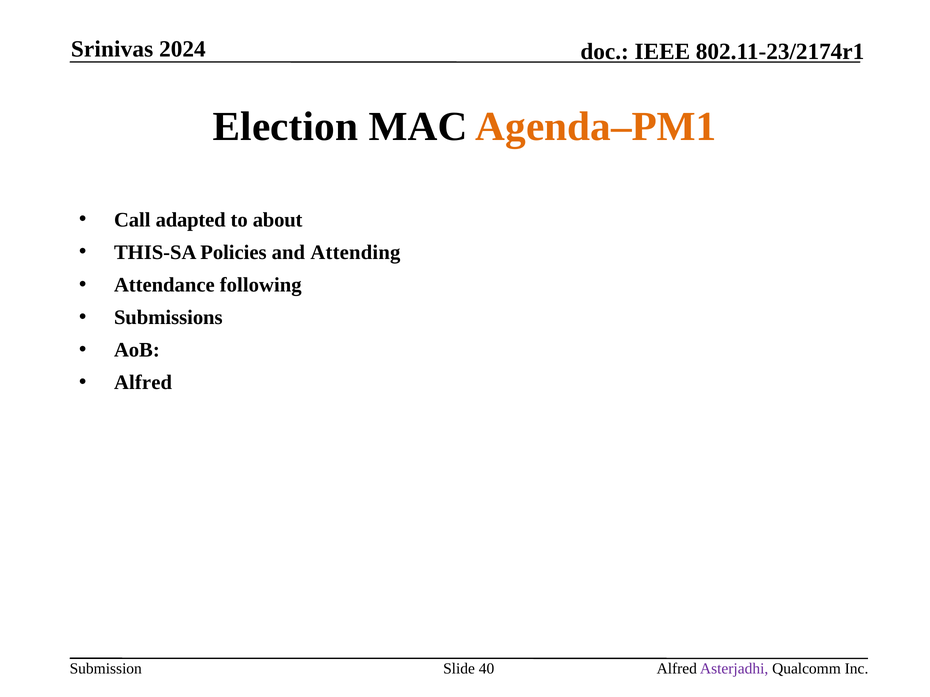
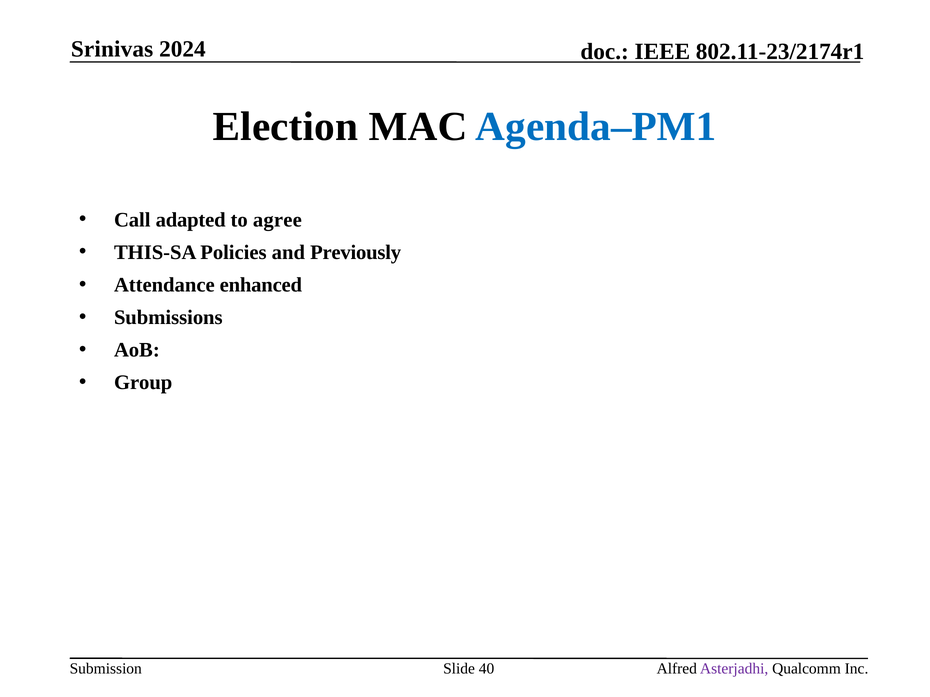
Agenda–PM1 colour: orange -> blue
about: about -> agree
Attending: Attending -> Previously
following: following -> enhanced
Alfred at (143, 383): Alfred -> Group
